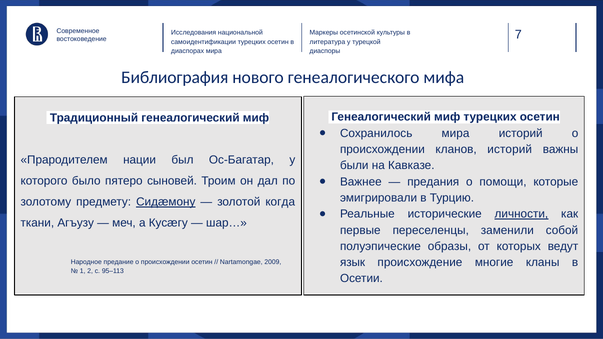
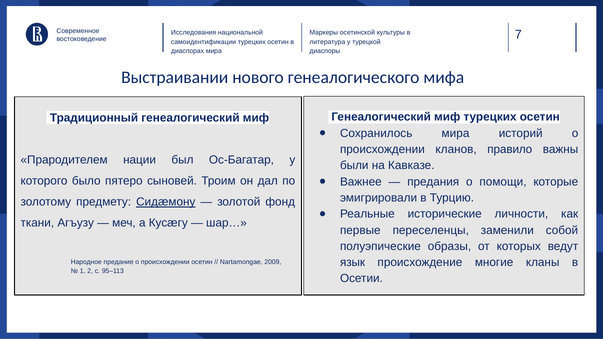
Библиография: Библиография -> Выстраивании
кланов историй: историй -> правило
когда: когда -> фонд
личности underline: present -> none
